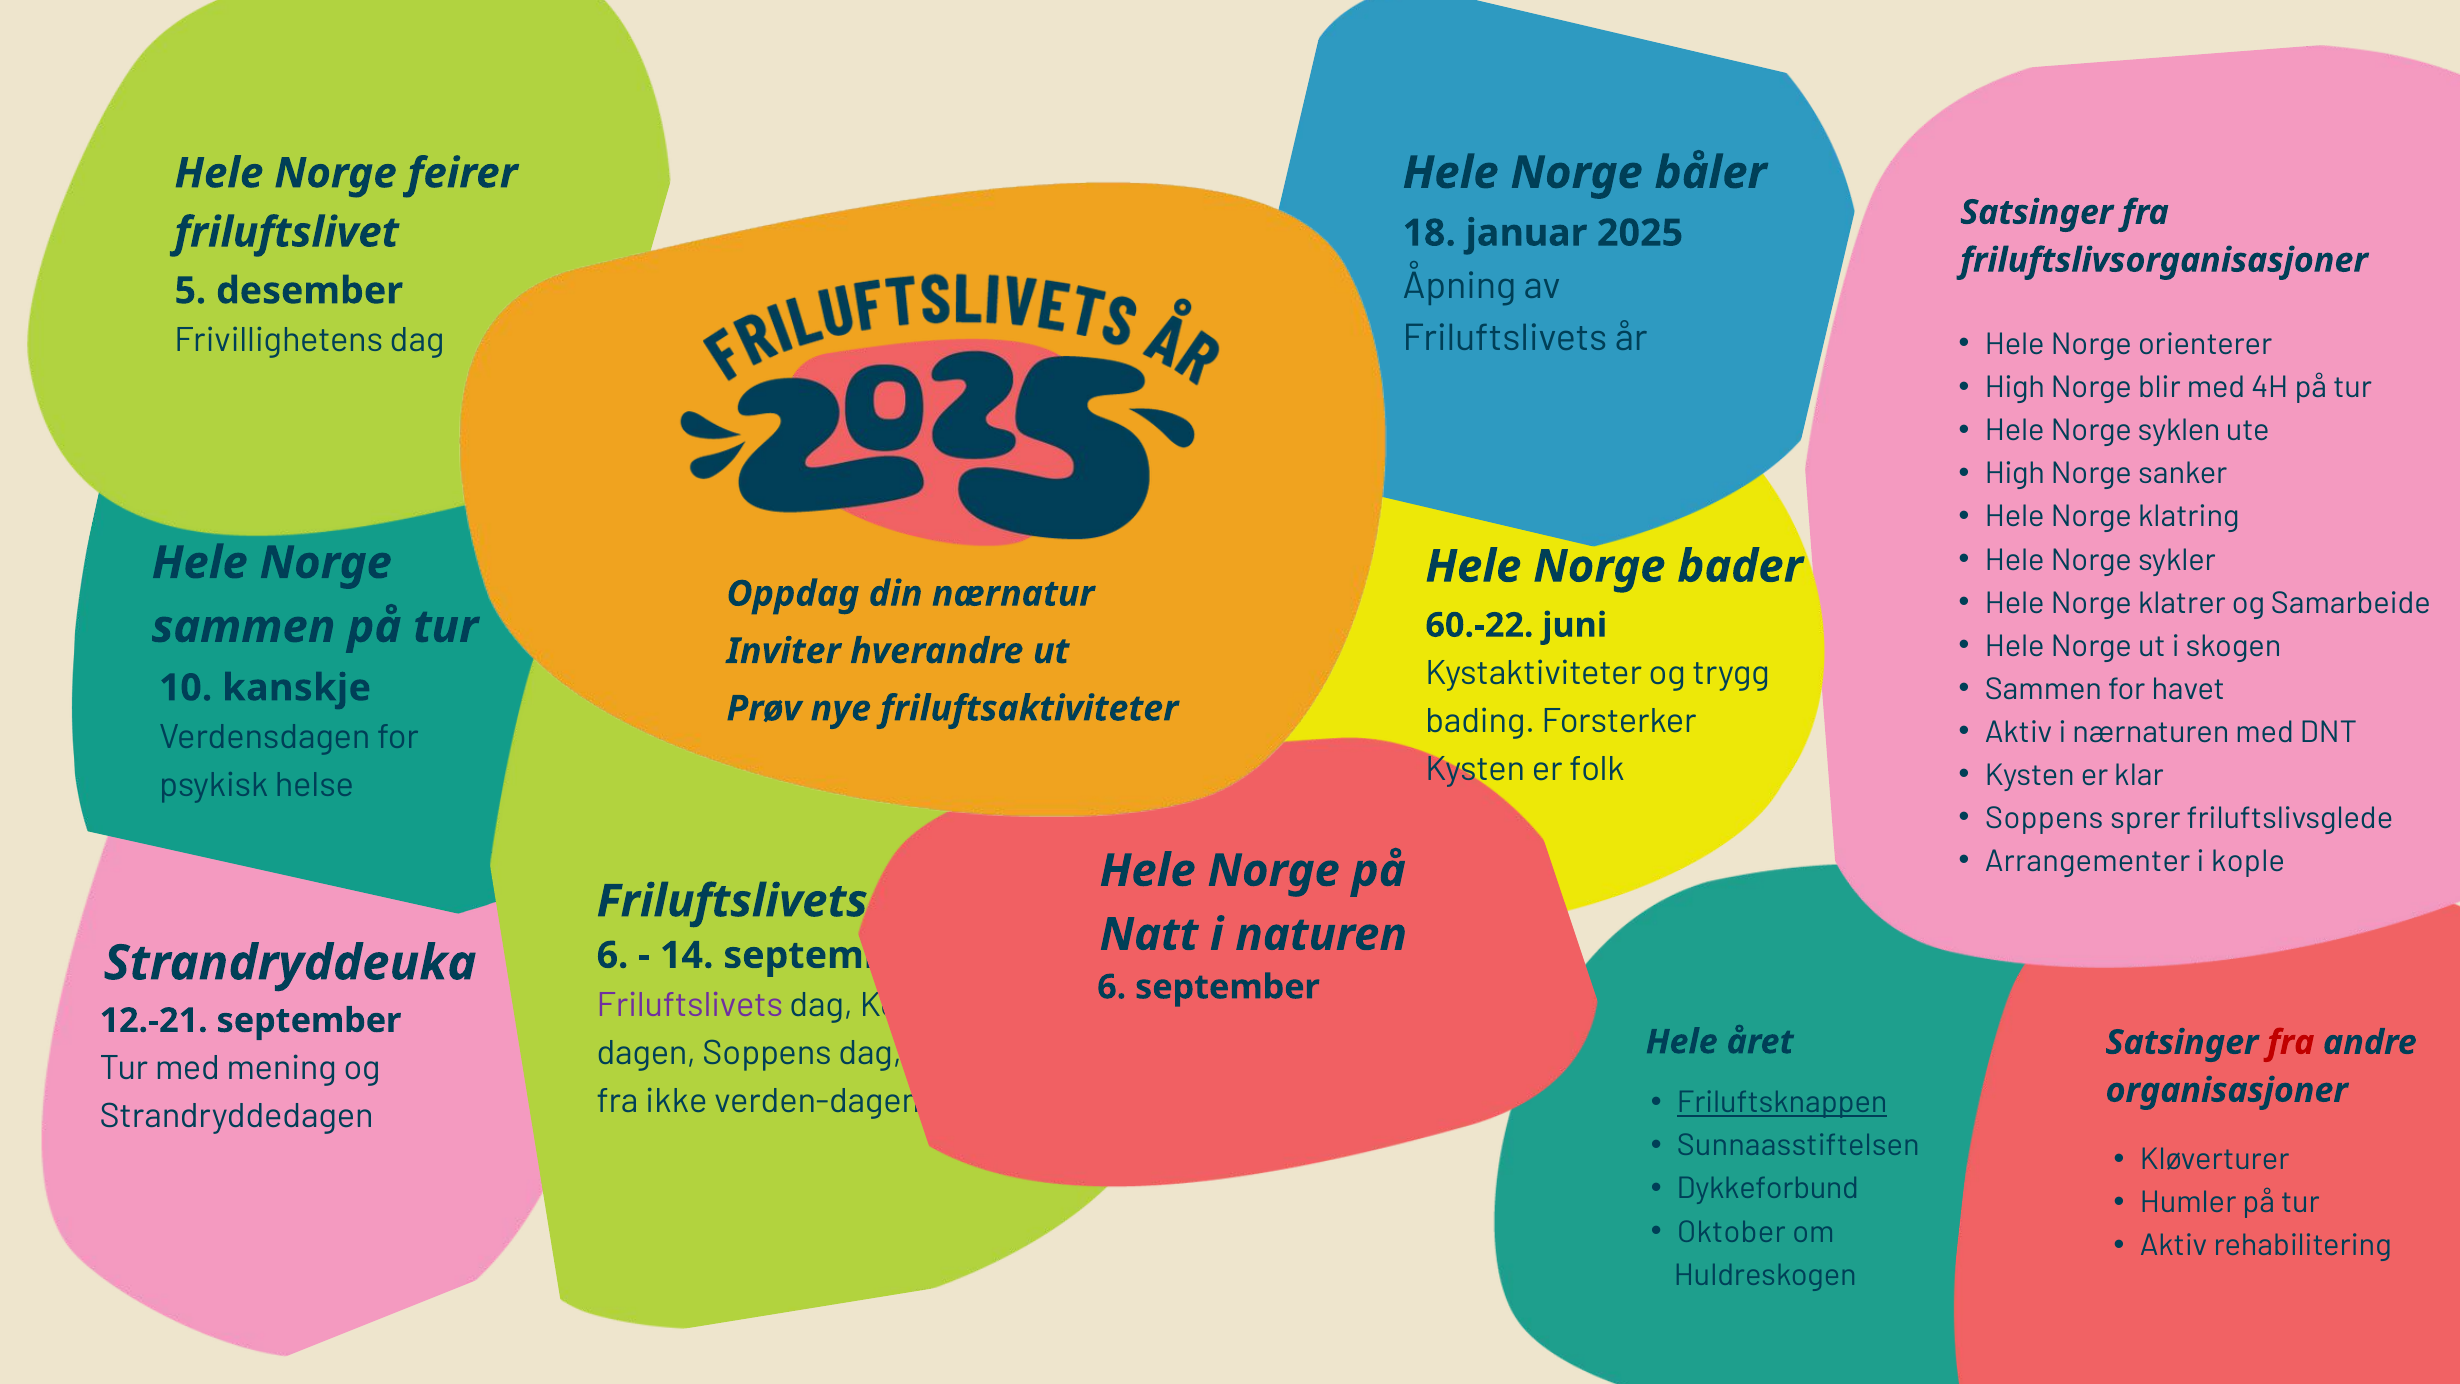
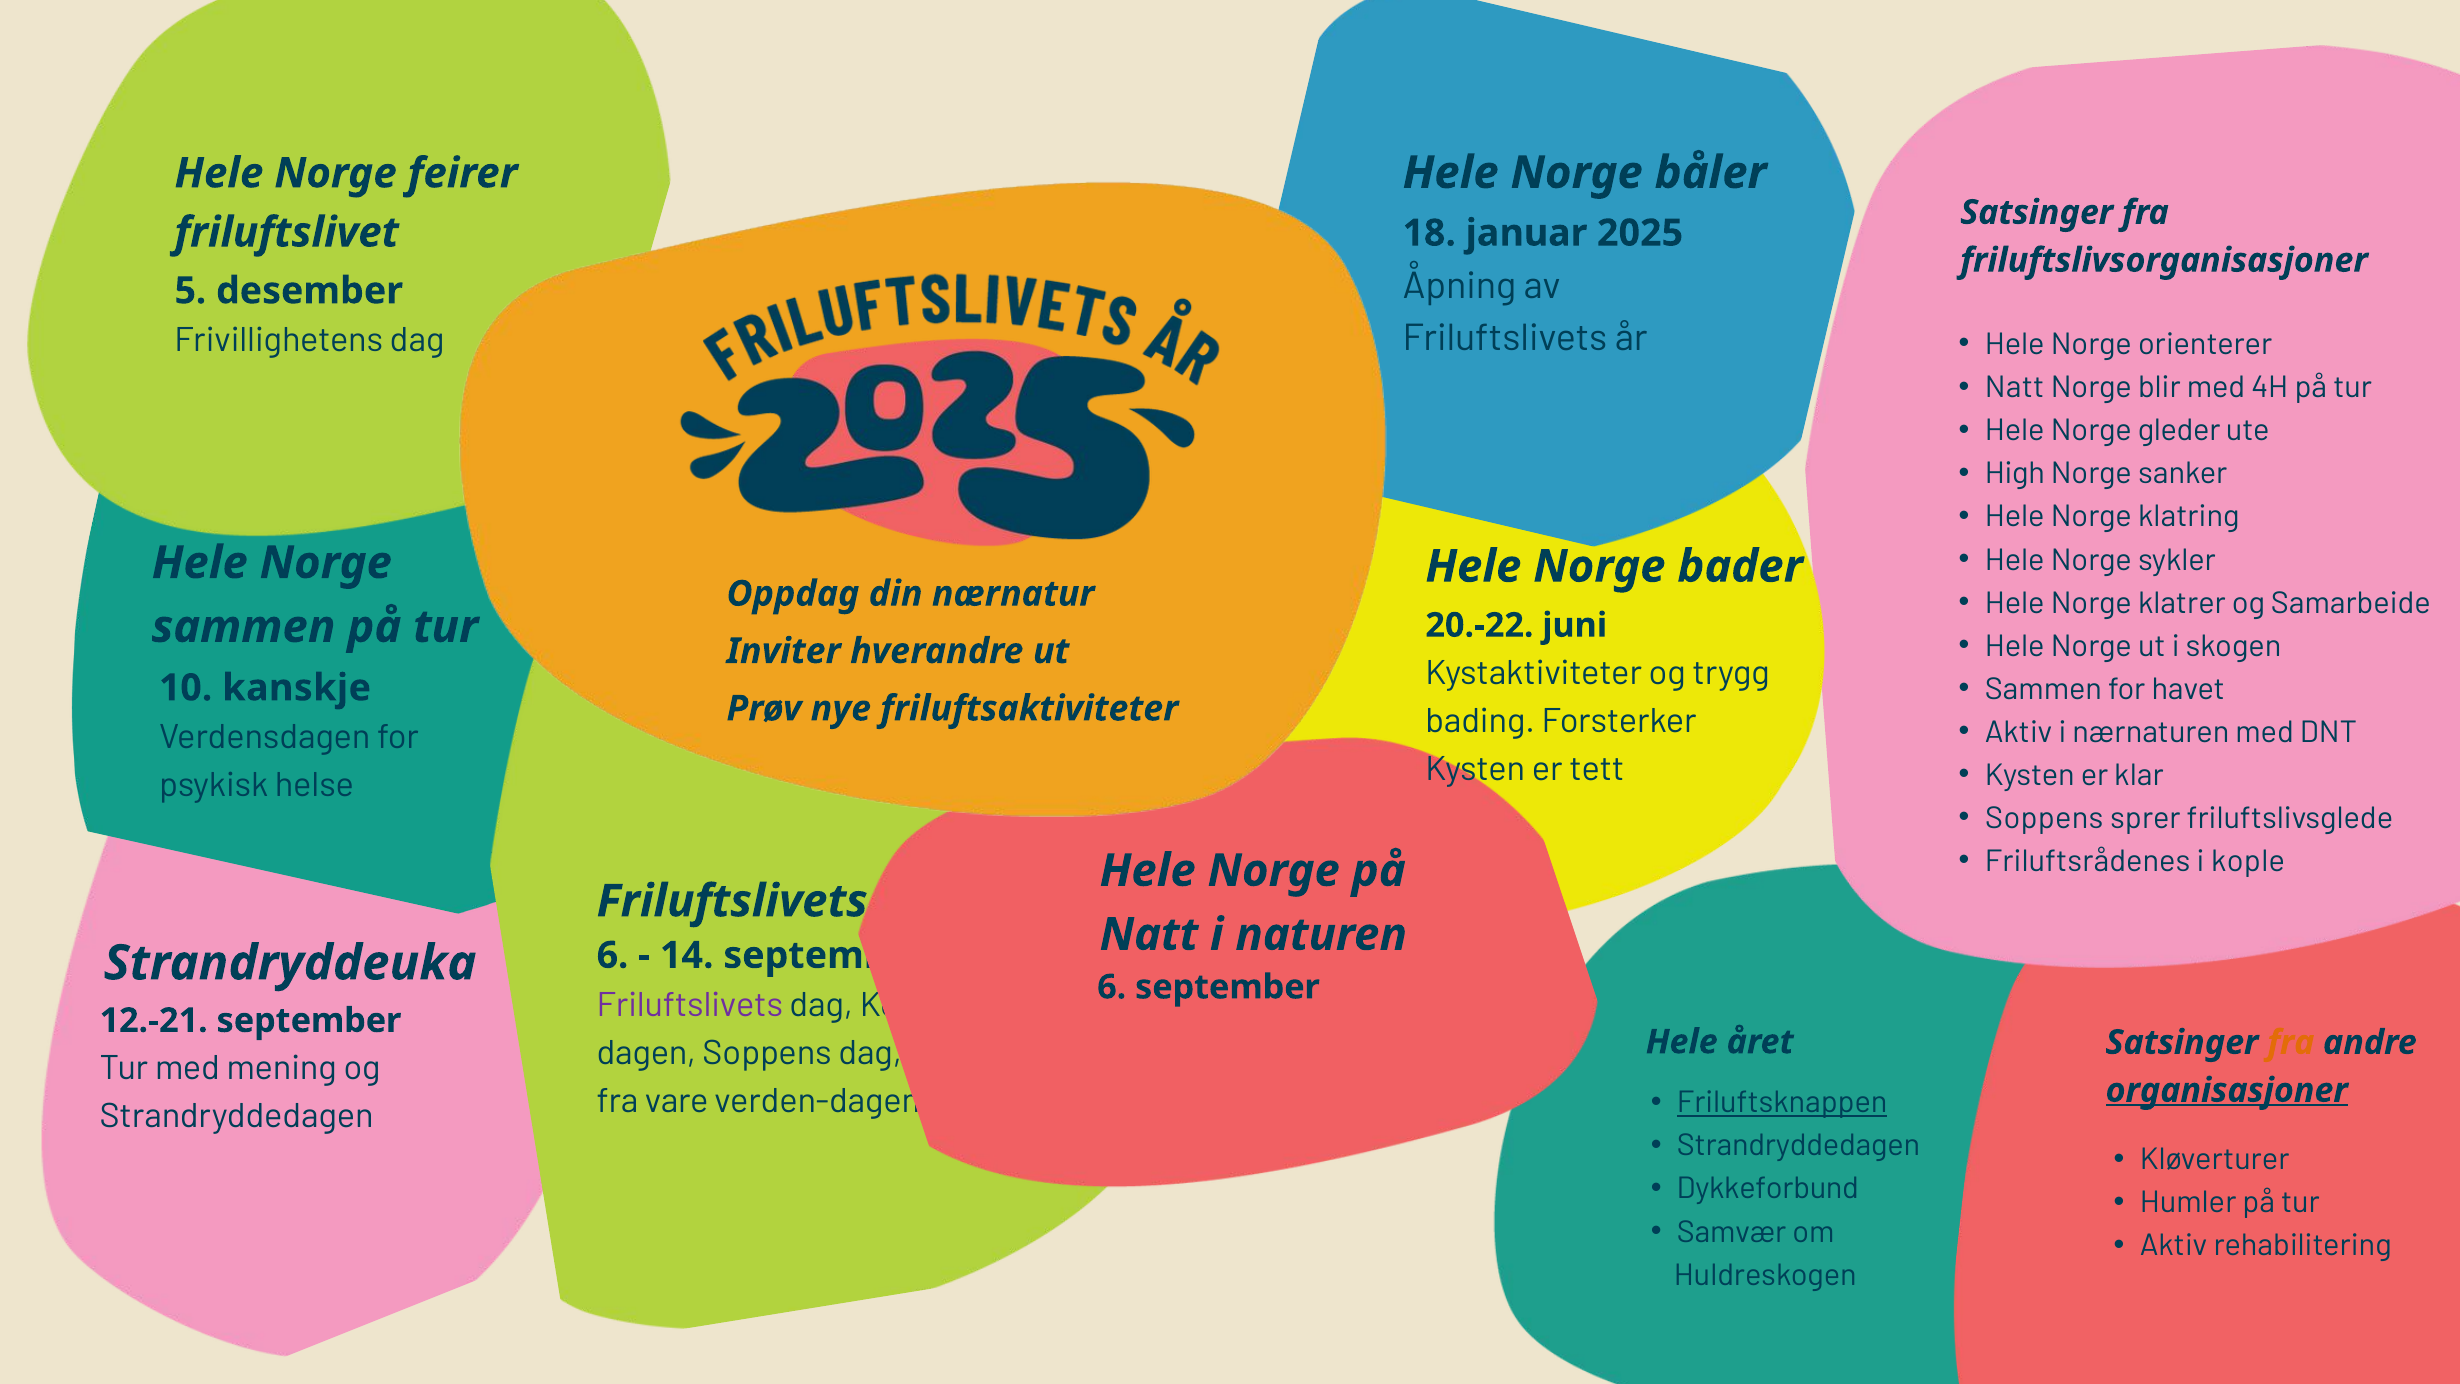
High at (2015, 387): High -> Natt
syklen: syklen -> gleder
60.-22: 60.-22 -> 20.-22
folk: folk -> tett
Arrangementer: Arrangementer -> Friluftsrådenes
fra at (2291, 1042) colour: red -> orange
organisasjoner underline: none -> present
ikke: ikke -> vare
Sunnaasstiftelsen at (1798, 1146): Sunnaasstiftelsen -> Strandryddedagen
Oktober: Oktober -> Samvær
